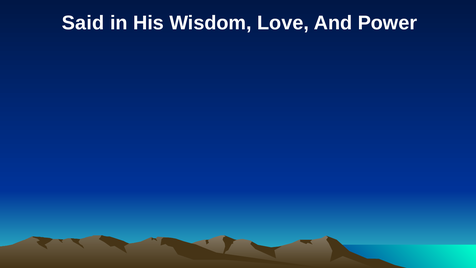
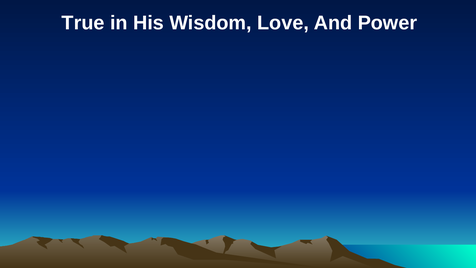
Said: Said -> True
